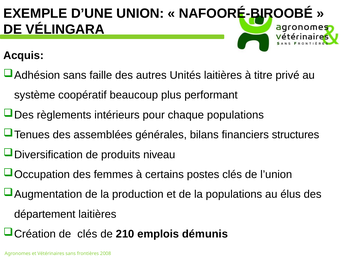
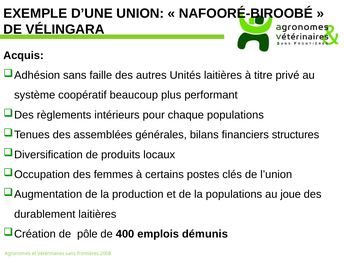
niveau: niveau -> locaux
élus: élus -> joue
département: département -> durablement
de clés: clés -> pôle
210: 210 -> 400
